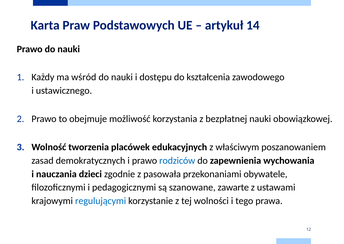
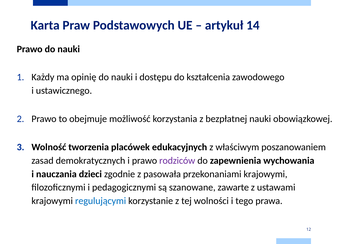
wśród: wśród -> opinię
rodziców colour: blue -> purple
przekonaniami obywatele: obywatele -> krajowymi
